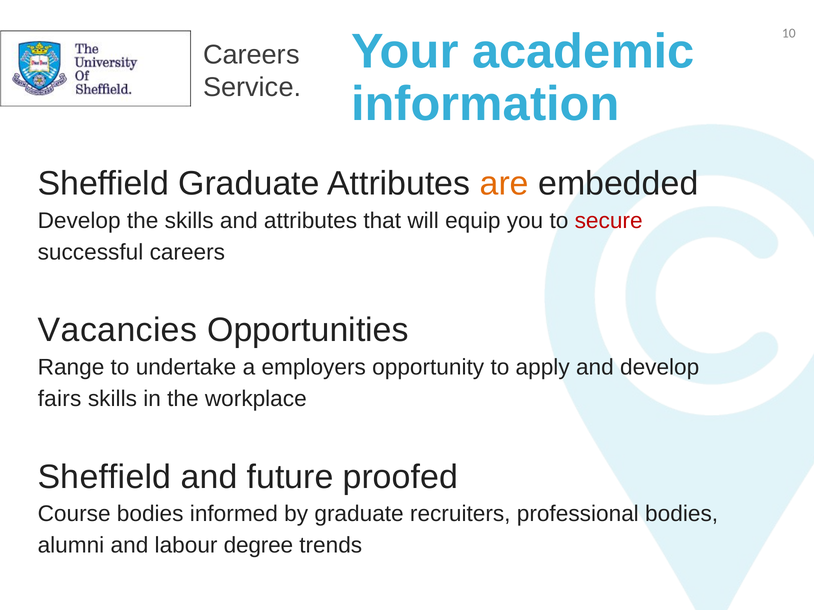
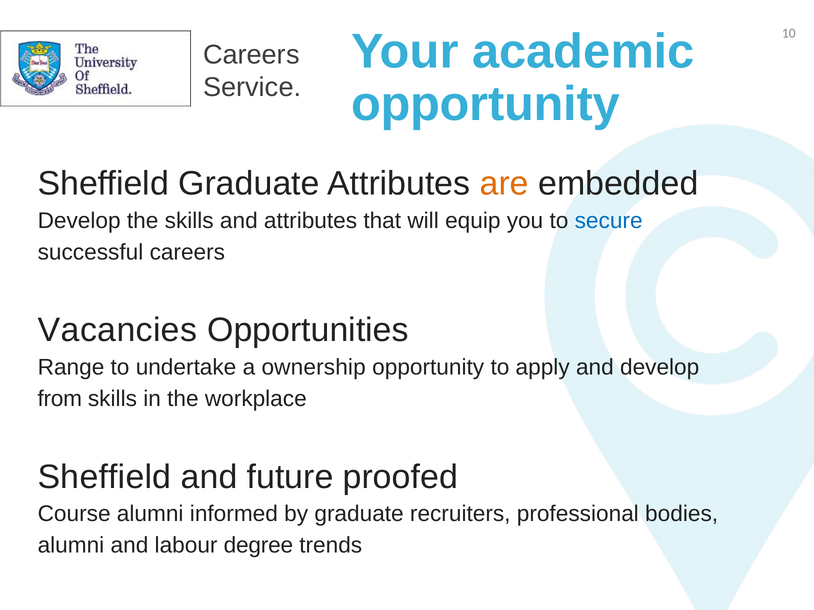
information at (485, 104): information -> opportunity
secure colour: red -> blue
employers: employers -> ownership
fairs: fairs -> from
Course bodies: bodies -> alumni
